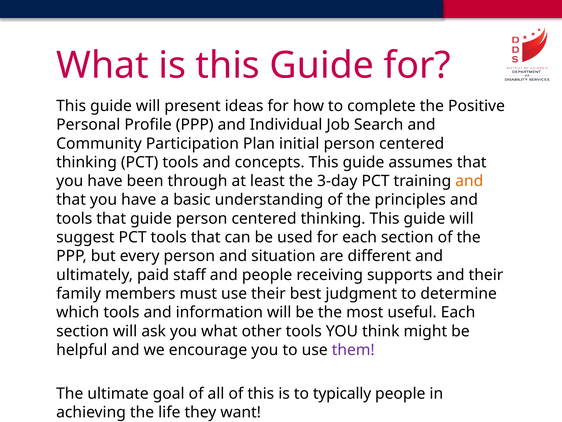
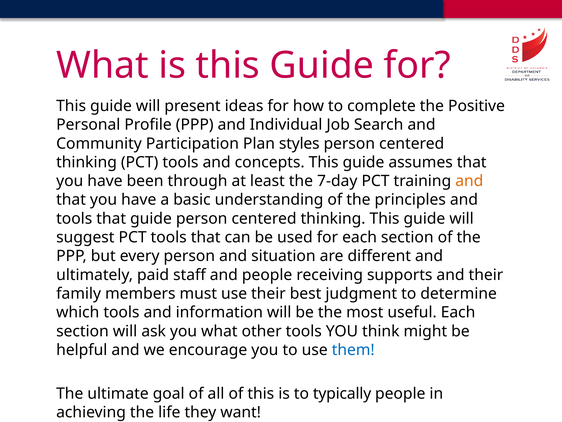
initial: initial -> styles
3-day: 3-day -> 7-day
them colour: purple -> blue
